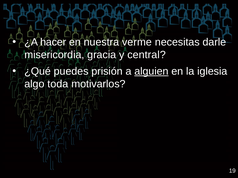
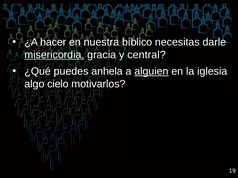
verme: verme -> bíblico
misericordia underline: none -> present
prisión: prisión -> anhela
toda: toda -> cielo
